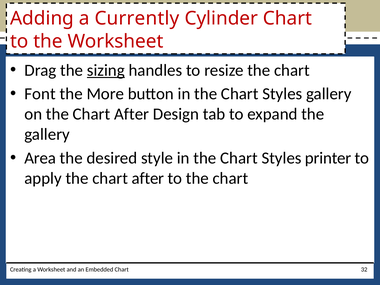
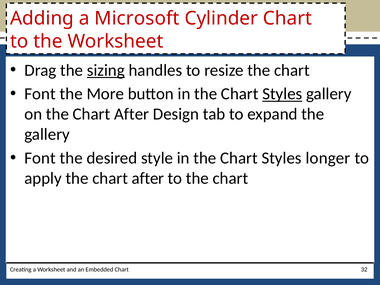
Currently: Currently -> Microsoft
Styles at (282, 94) underline: none -> present
Area at (40, 158): Area -> Font
printer: printer -> longer
